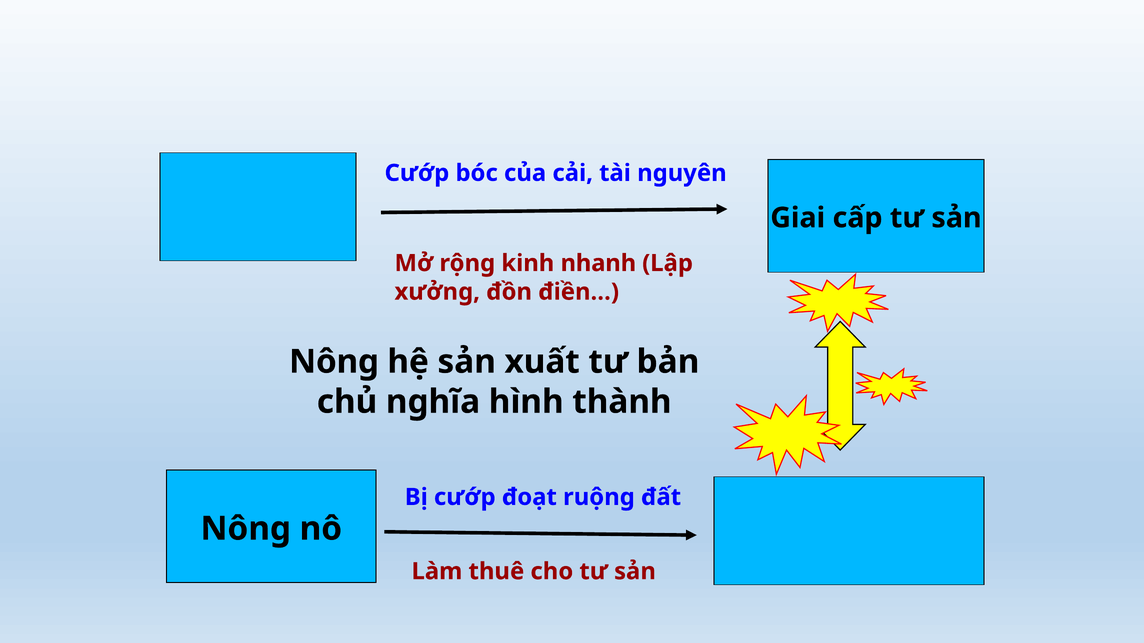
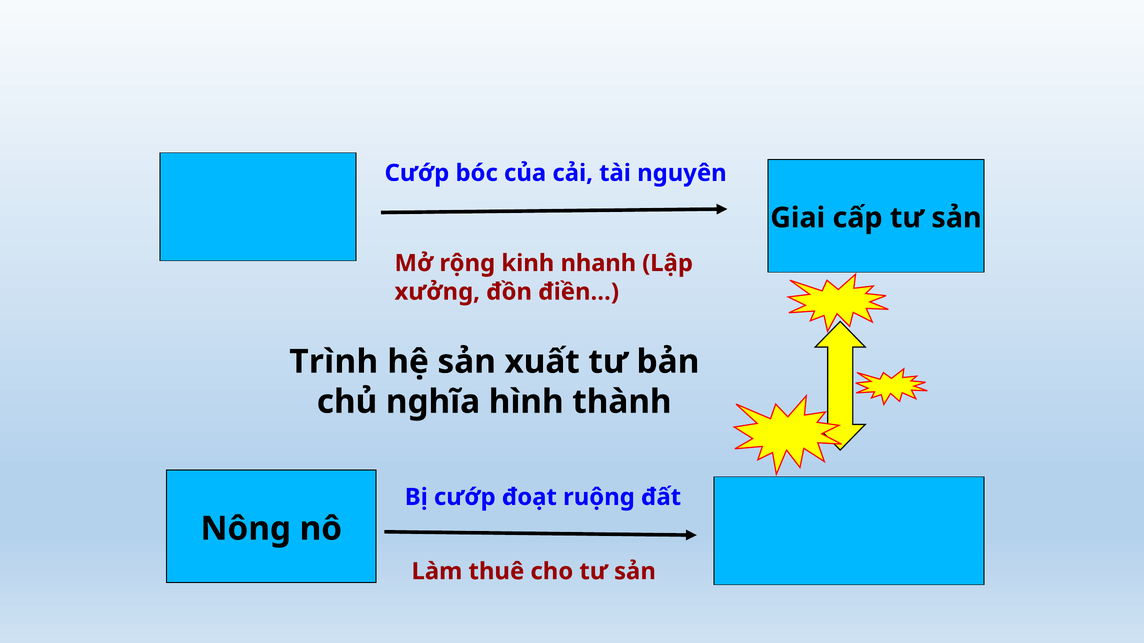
Nông at (334, 362): Nông -> Trình
